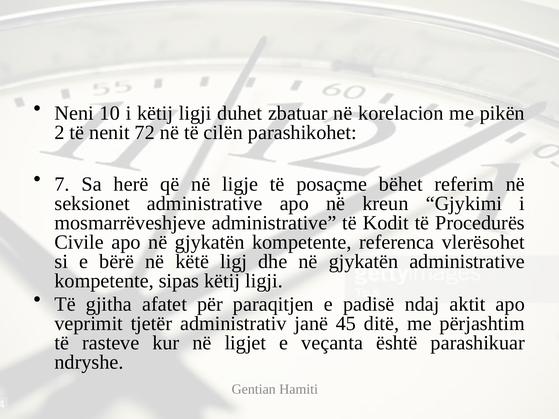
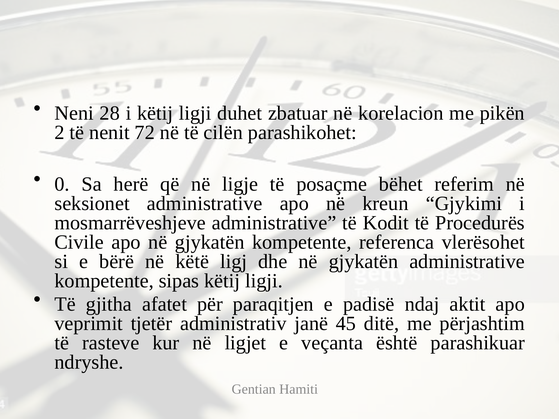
10: 10 -> 28
7: 7 -> 0
